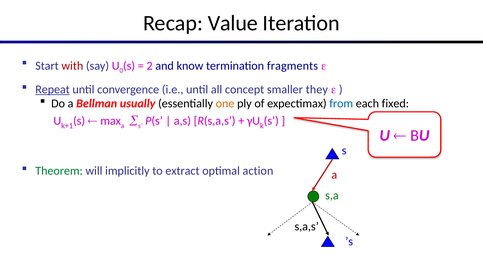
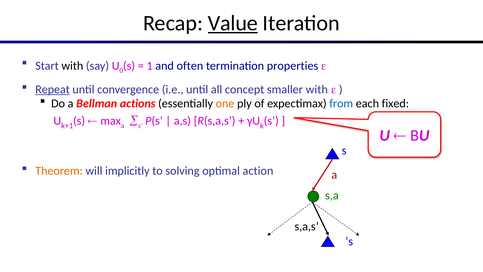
Value underline: none -> present
with at (72, 66) colour: red -> black
2: 2 -> 1
know: know -> often
fragments: fragments -> properties
smaller they: they -> with
usually: usually -> actions
Theorem colour: green -> orange
extract: extract -> solving
